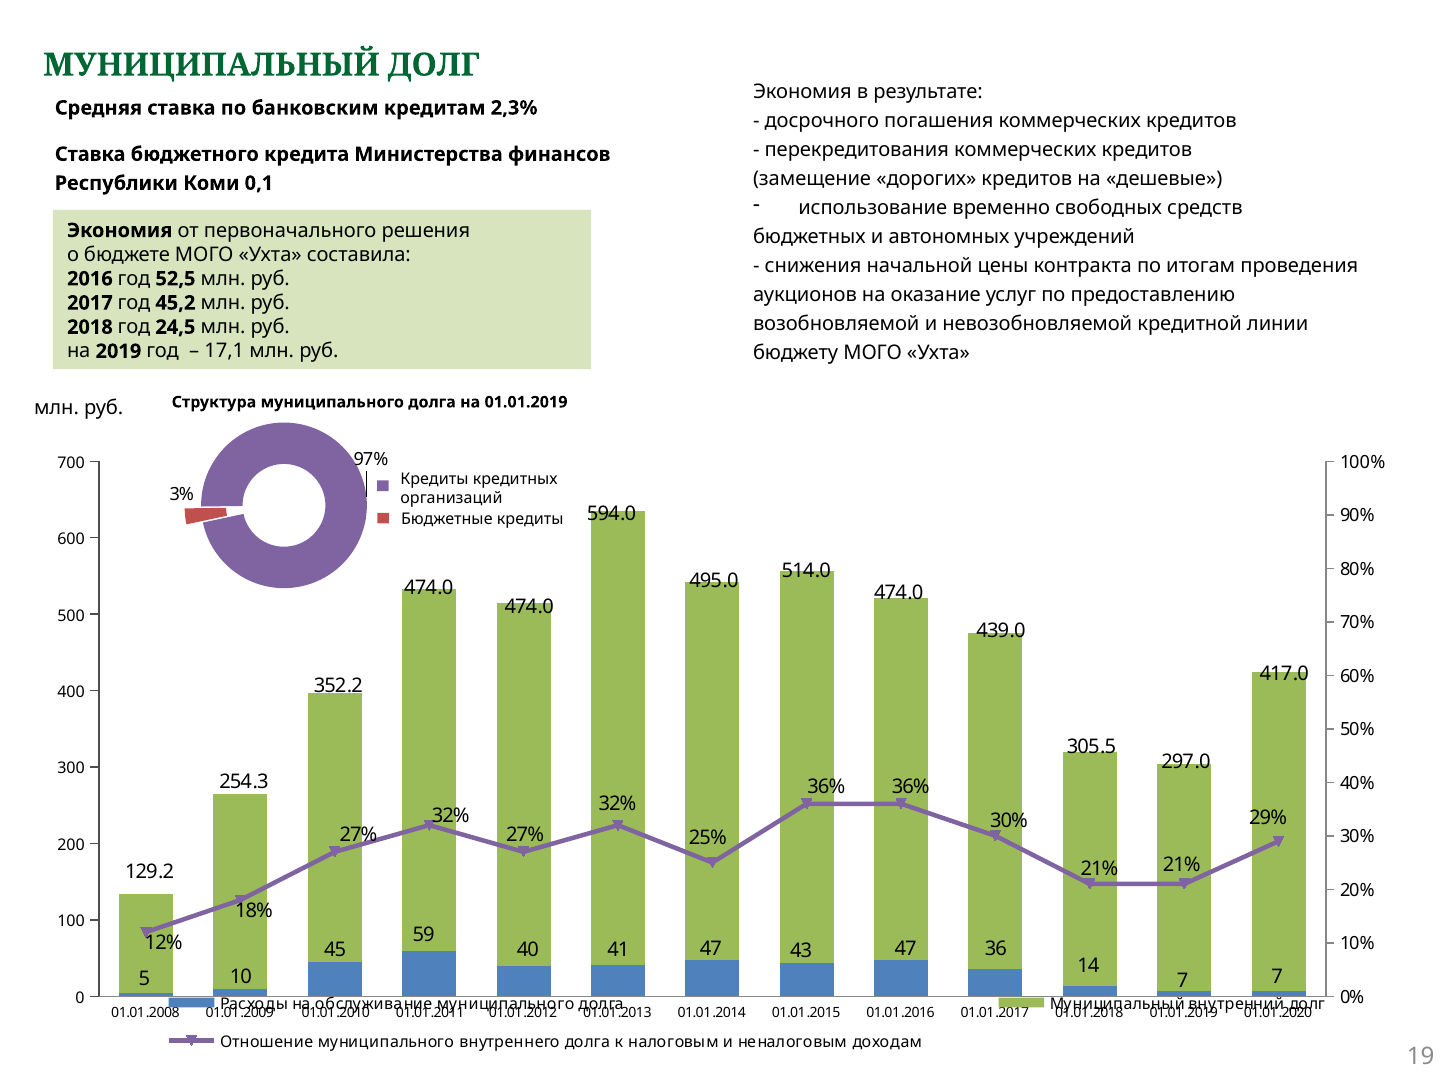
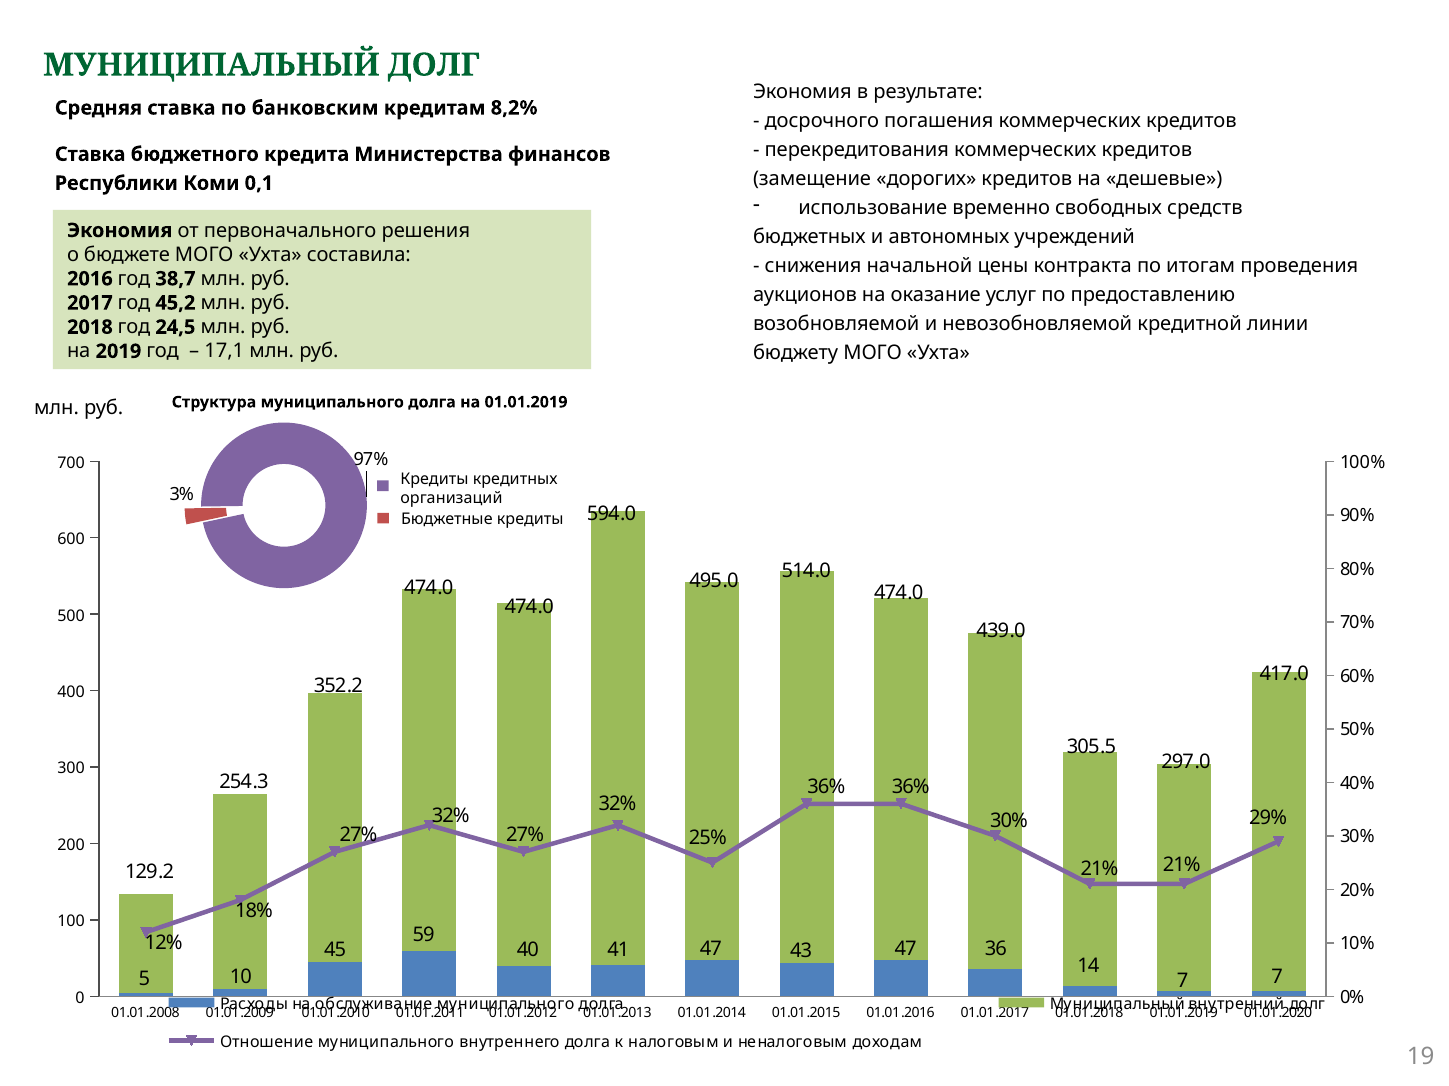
2,3%: 2,3% -> 8,2%
52,5: 52,5 -> 38,7
